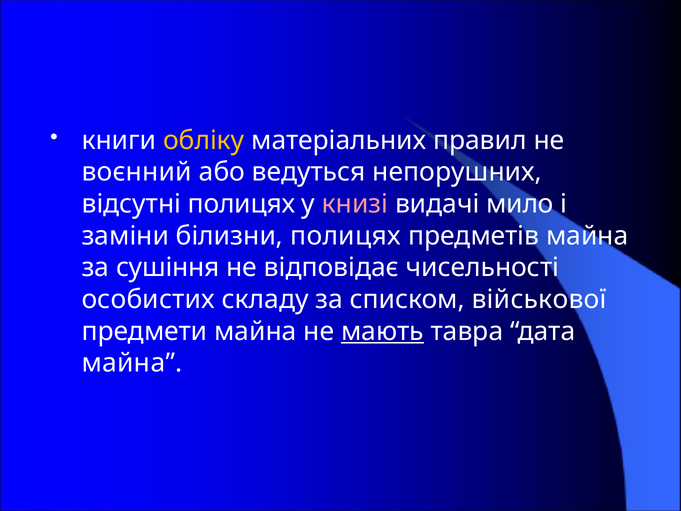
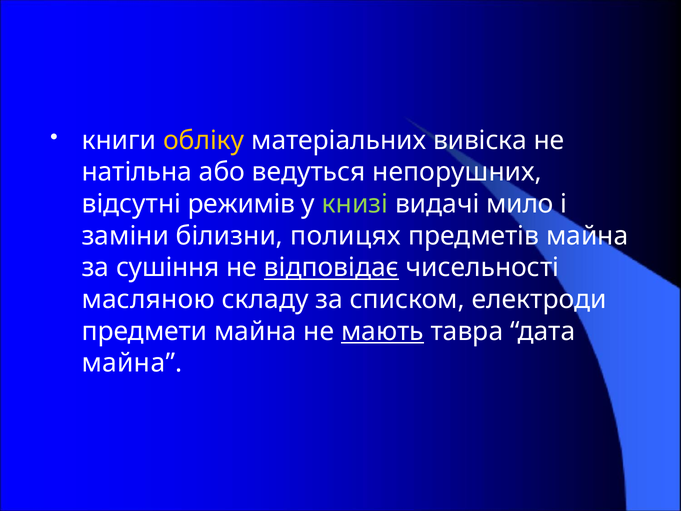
правил: правил -> вивіска
воєнний: воєнний -> натільна
відсутні полицях: полицях -> режимів
книзі colour: pink -> light green
відповідає underline: none -> present
особистих: особистих -> масляною
військової: військової -> електроди
